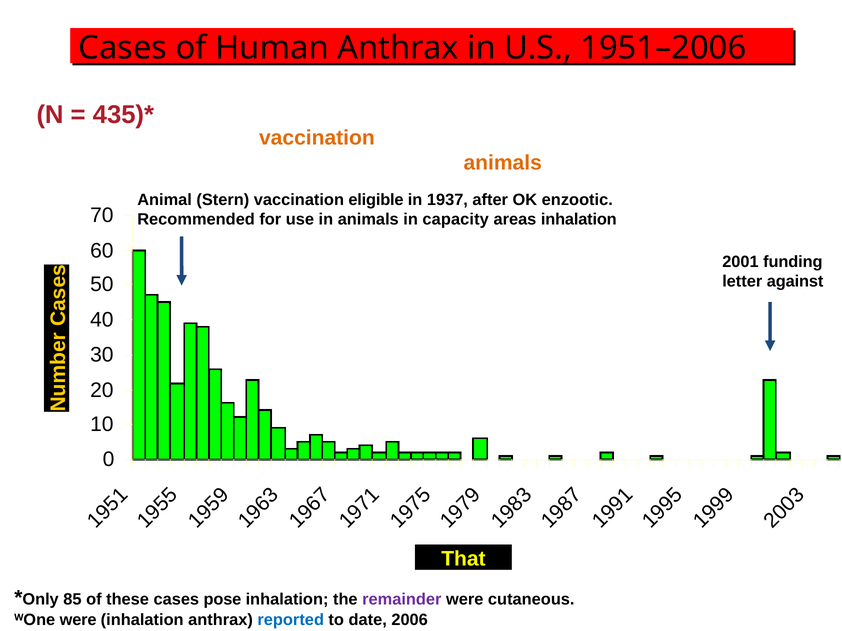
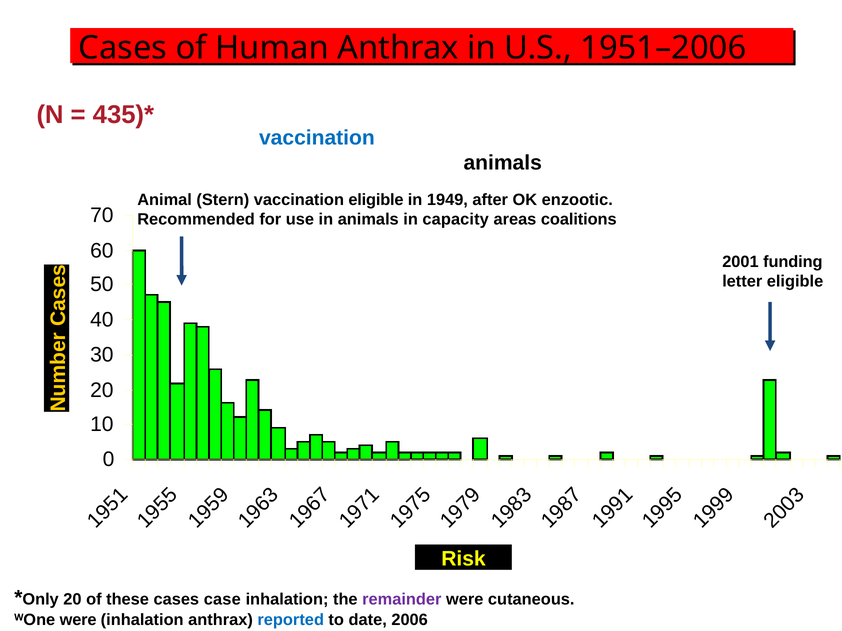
vaccination at (317, 138) colour: orange -> blue
animals at (503, 163) colour: orange -> black
1937: 1937 -> 1949
areas inhalation: inhalation -> coalitions
against at (795, 282): against -> eligible
That: That -> Risk
Only 85: 85 -> 20
pose: pose -> case
